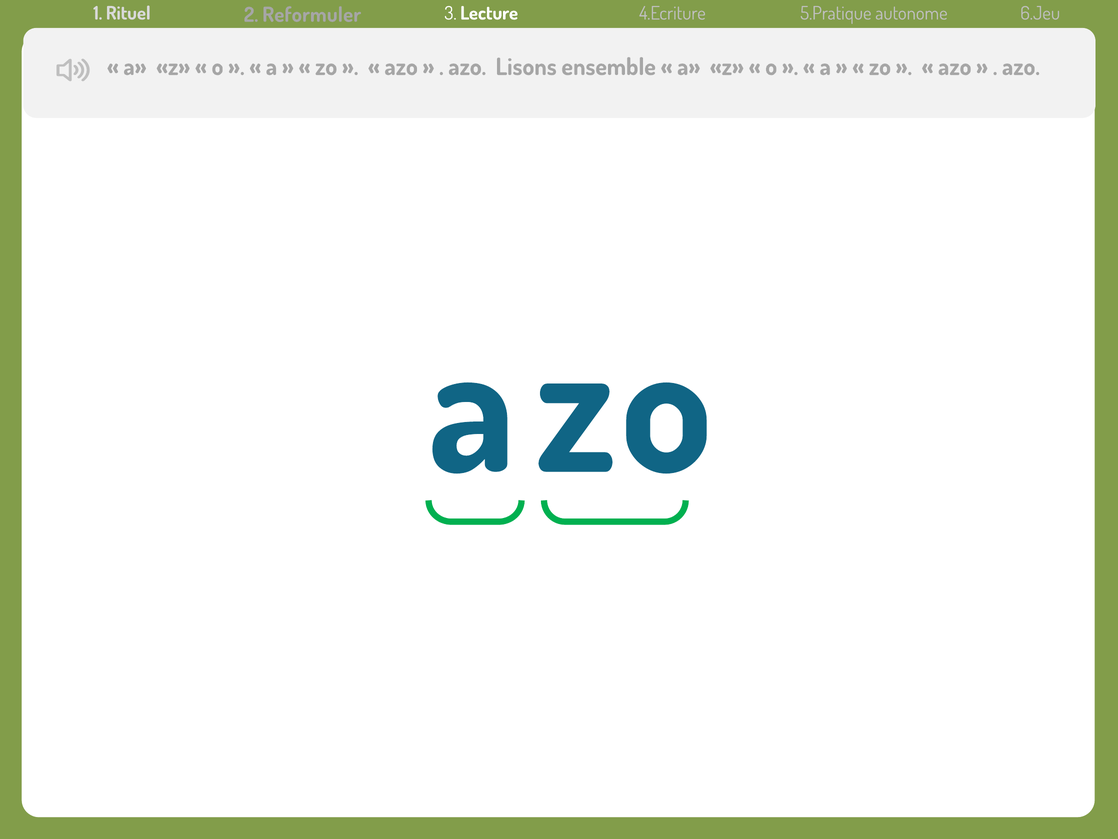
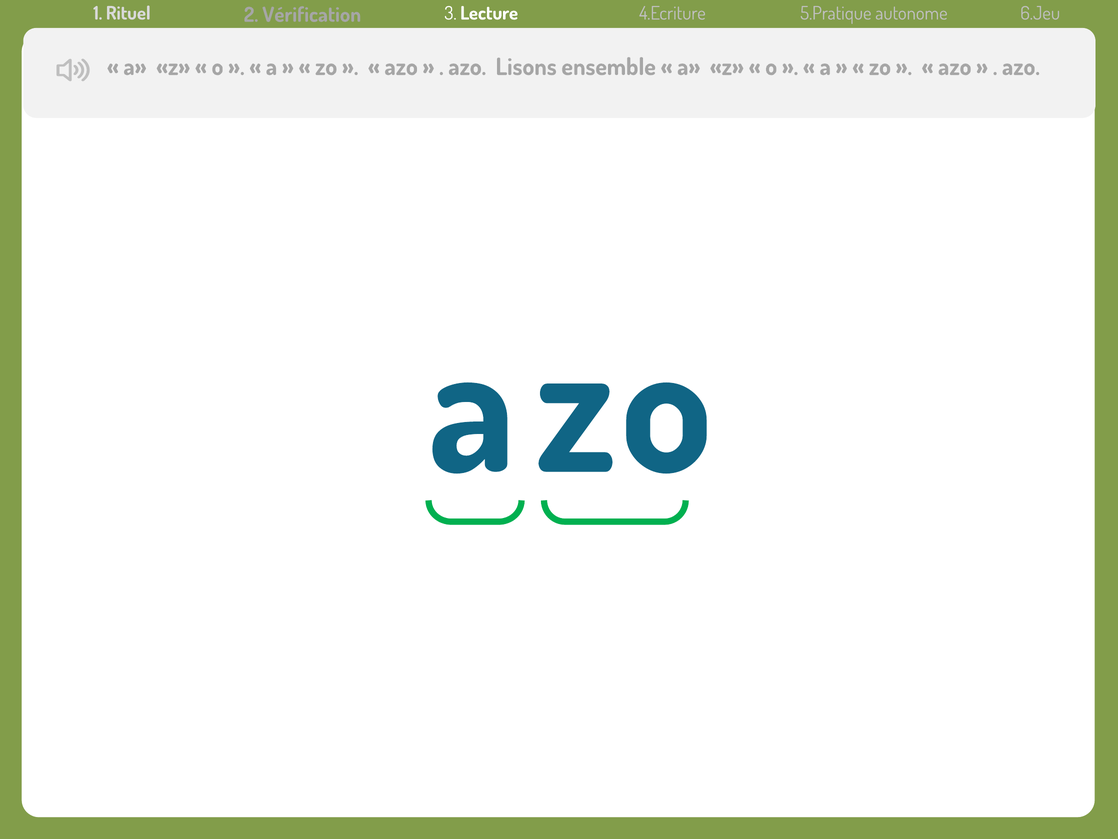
Reformuler: Reformuler -> Vérification
